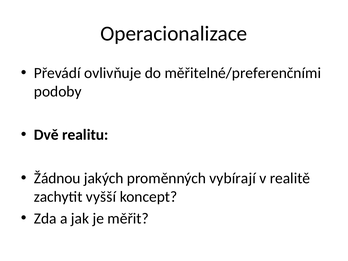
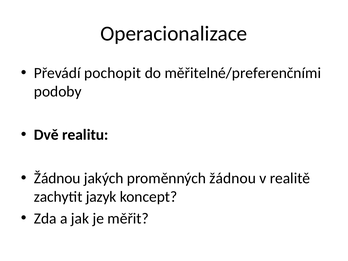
ovlivňuje: ovlivňuje -> pochopit
proměnných vybírají: vybírají -> žádnou
vyšší: vyšší -> jazyk
